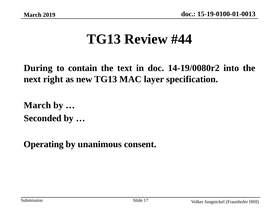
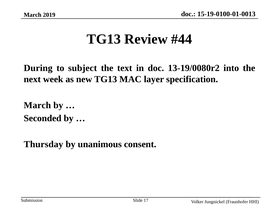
contain: contain -> subject
14-19/0080r2: 14-19/0080r2 -> 13-19/0080r2
right: right -> week
Operating: Operating -> Thursday
